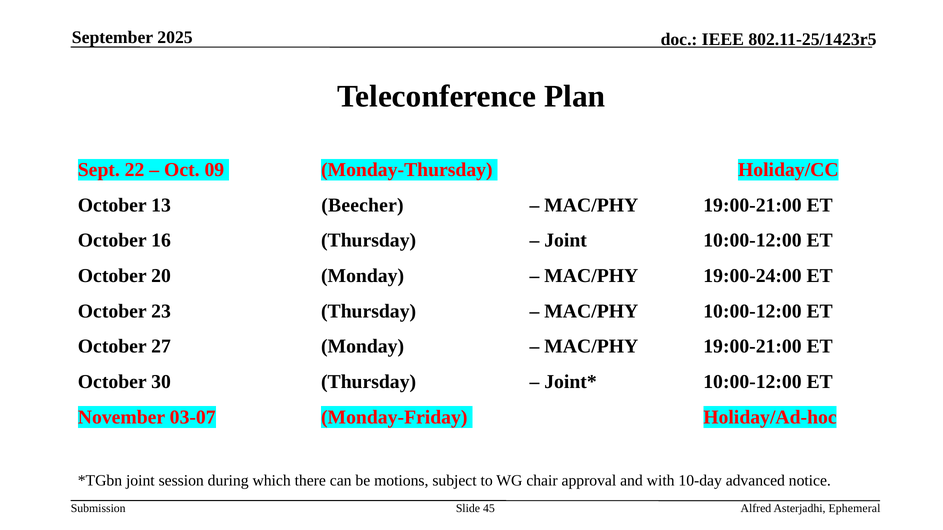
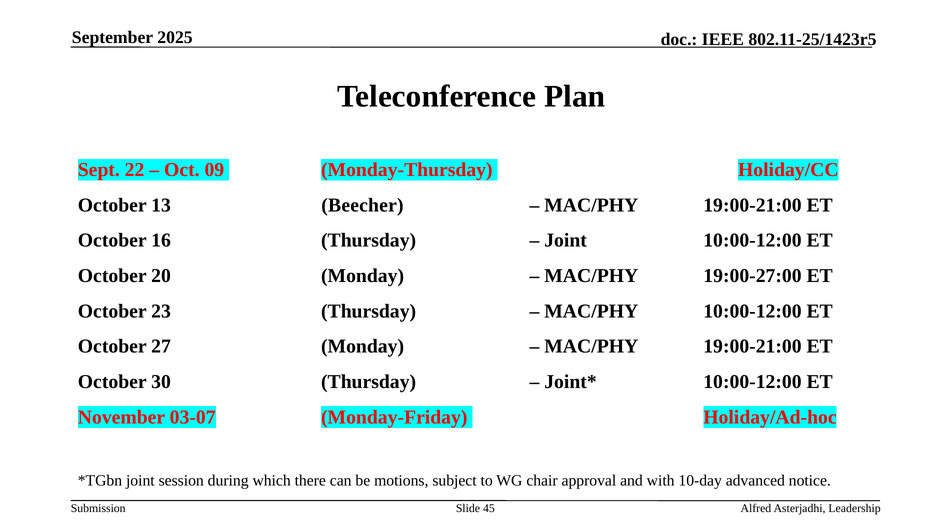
19:00-24:00: 19:00-24:00 -> 19:00-27:00
Ephemeral: Ephemeral -> Leadership
